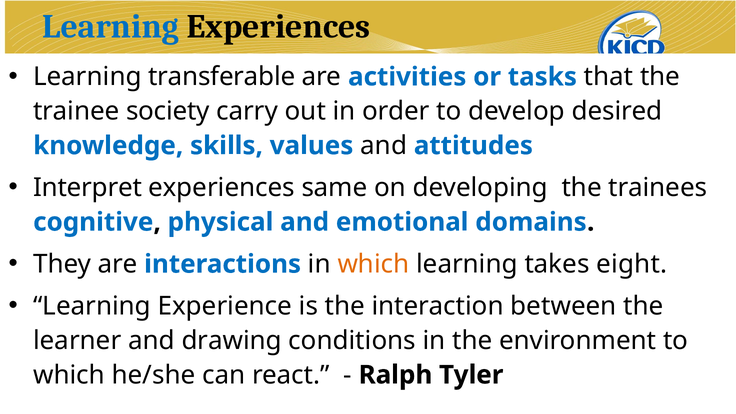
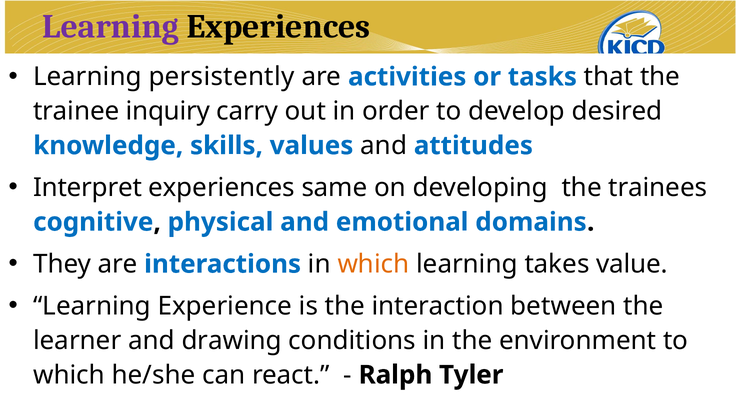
Learning at (111, 27) colour: blue -> purple
transferable: transferable -> persistently
society: society -> inquiry
eight: eight -> value
